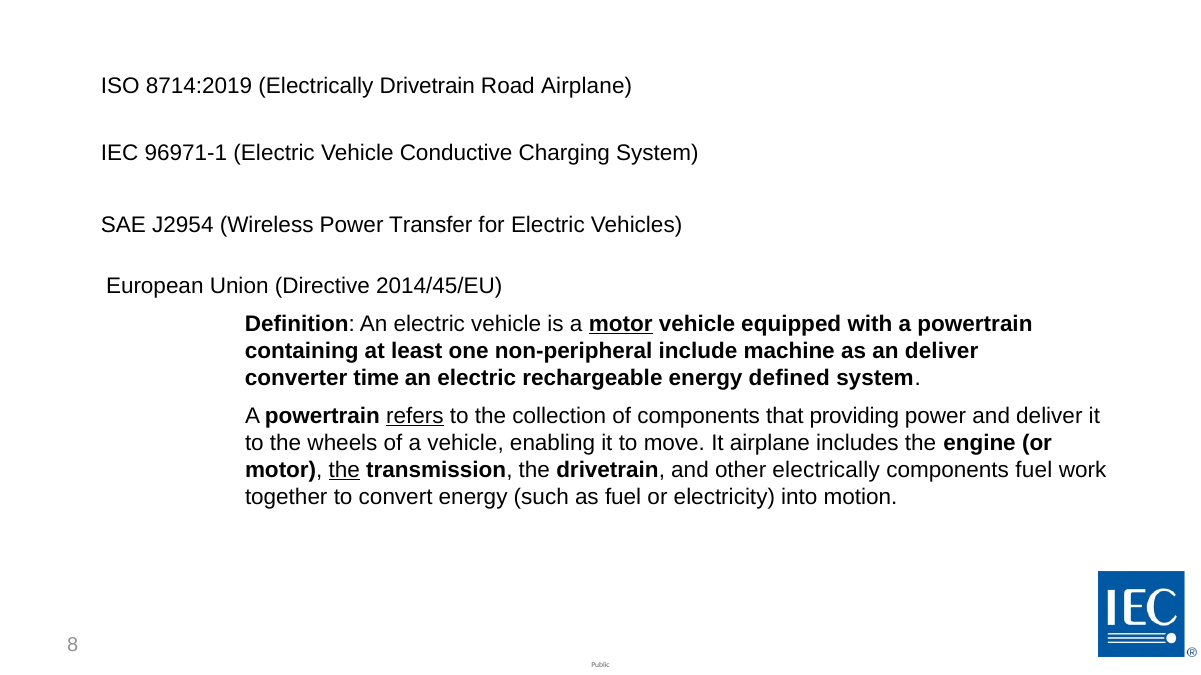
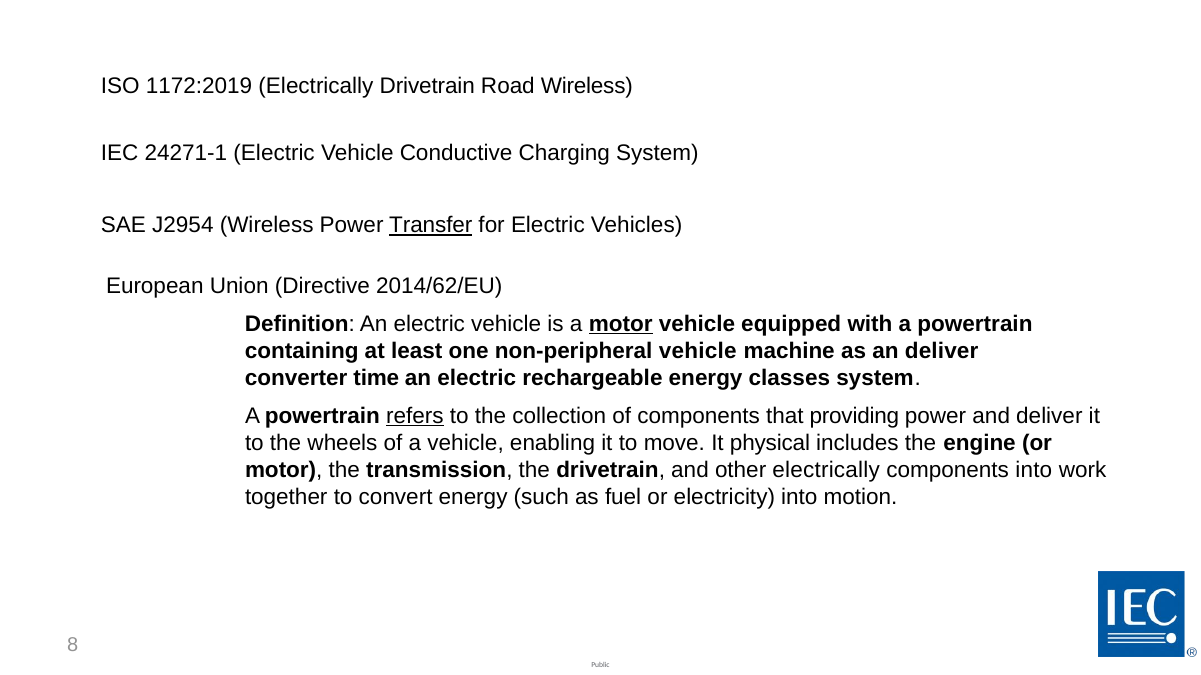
8714:2019: 8714:2019 -> 1172:2019
Road Airplane: Airplane -> Wireless
96971-1: 96971-1 -> 24271-1
Transfer underline: none -> present
2014/45/EU: 2014/45/EU -> 2014/62/EU
non-peripheral include: include -> vehicle
defined: defined -> classes
It airplane: airplane -> physical
the at (344, 470) underline: present -> none
components fuel: fuel -> into
